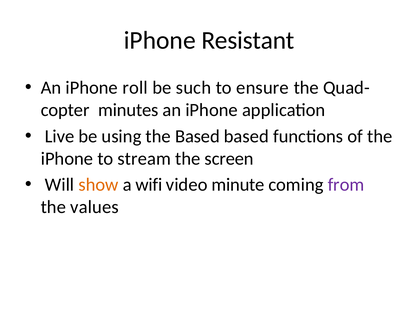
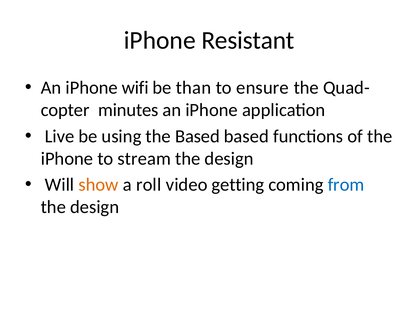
roll: roll -> wifi
such: such -> than
screen at (229, 158): screen -> design
wifi: wifi -> roll
minute: minute -> getting
from colour: purple -> blue
values at (95, 207): values -> design
